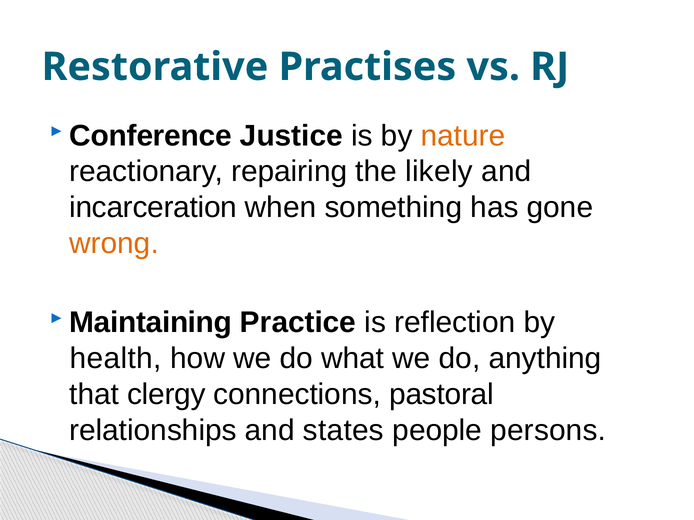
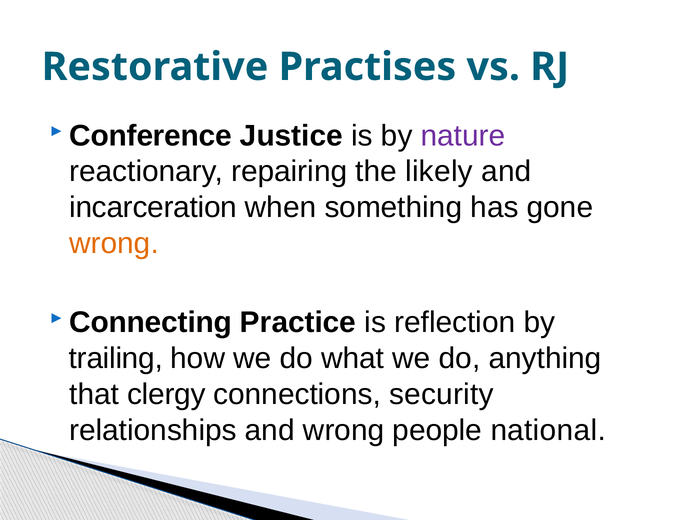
nature colour: orange -> purple
Maintaining: Maintaining -> Connecting
health: health -> trailing
pastoral: pastoral -> security
and states: states -> wrong
persons: persons -> national
